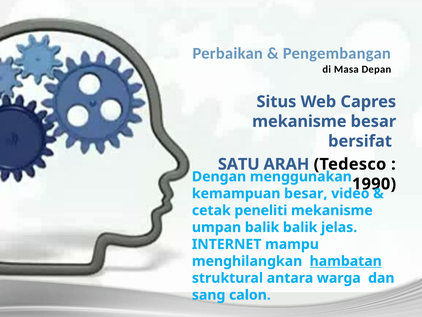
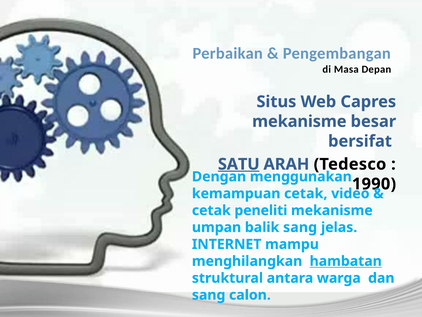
SATU underline: none -> present
kemampuan besar: besar -> cetak
balik balik: balik -> sang
